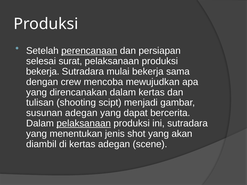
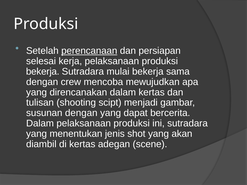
surat: surat -> kerja
susunan adegan: adegan -> dengan
pelaksanaan at (84, 124) underline: present -> none
